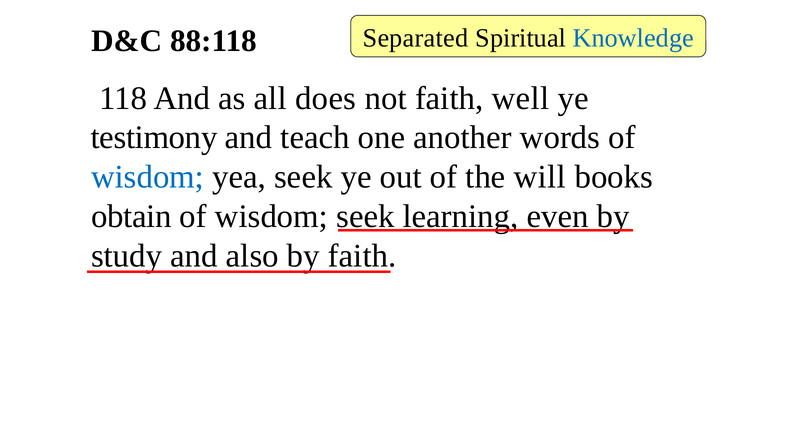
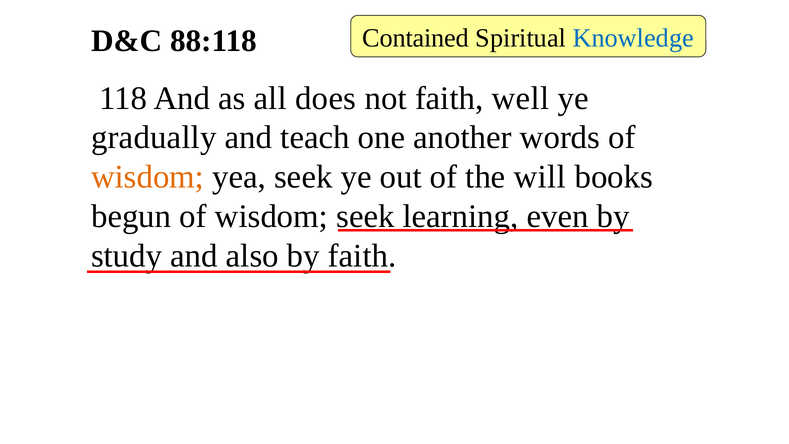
Separated: Separated -> Contained
testimony: testimony -> gradually
wisdom at (148, 177) colour: blue -> orange
obtain: obtain -> begun
